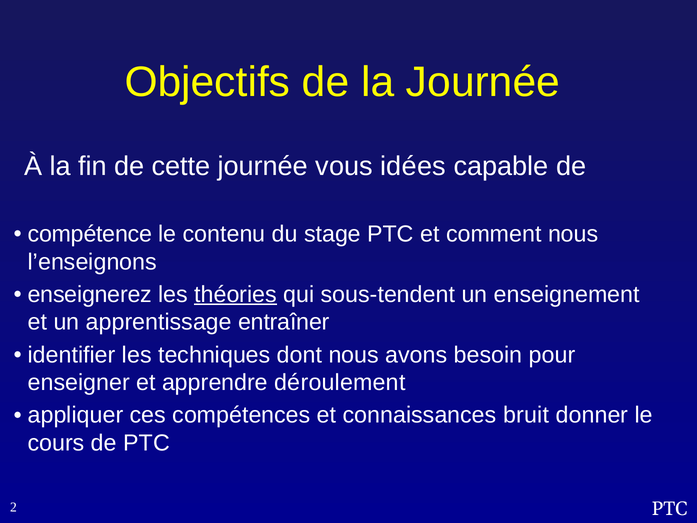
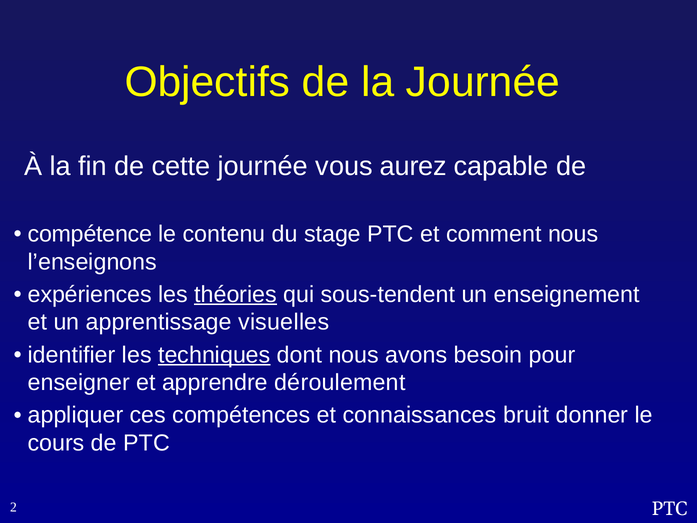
idées: idées -> aurez
enseignerez: enseignerez -> expériences
entraîner: entraîner -> visuelles
techniques underline: none -> present
